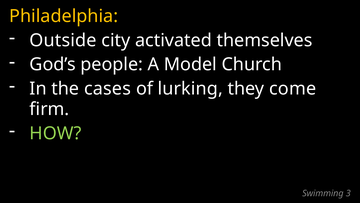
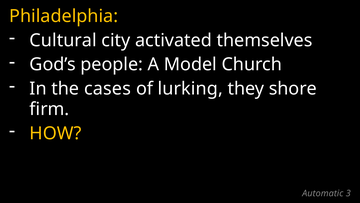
Outside: Outside -> Cultural
come: come -> shore
HOW colour: light green -> yellow
Swimming: Swimming -> Automatic
